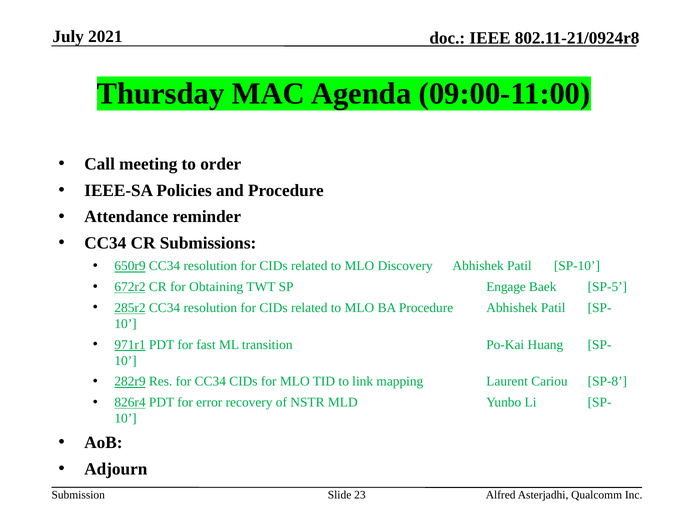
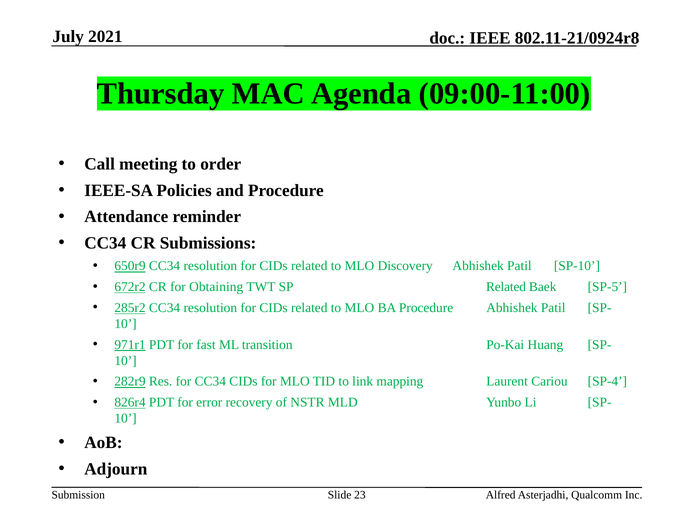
SP Engage: Engage -> Related
SP-8: SP-8 -> SP-4
